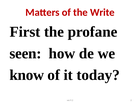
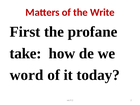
seen: seen -> take
know: know -> word
